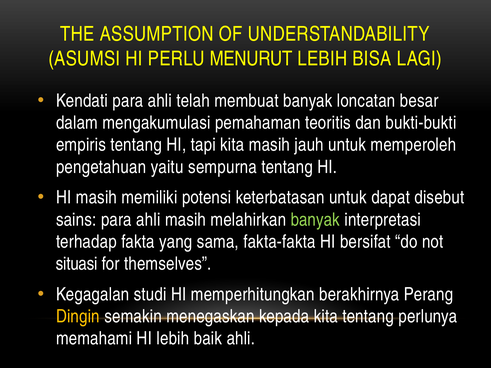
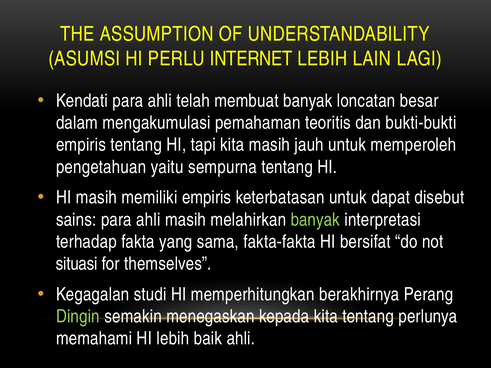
MENURUT: MENURUT -> INTERNET
BISA: BISA -> LAIN
memiliki potensi: potensi -> empiris
Dingin colour: yellow -> light green
